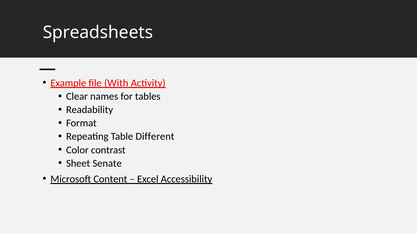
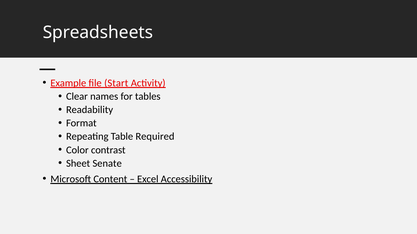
With: With -> Start
Different: Different -> Required
